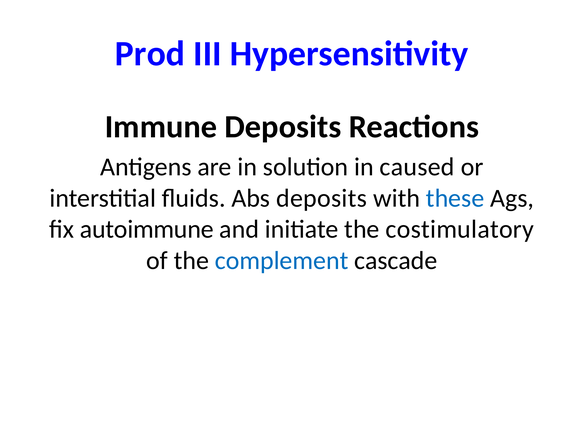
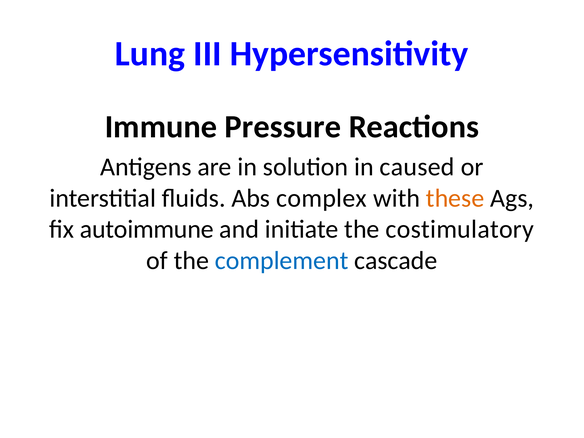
Prod: Prod -> Lung
Immune Deposits: Deposits -> Pressure
Abs deposits: deposits -> complex
these colour: blue -> orange
